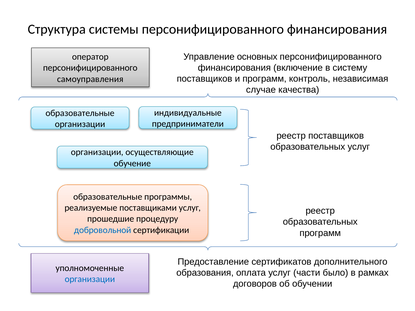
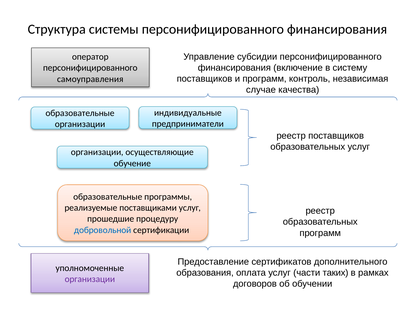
основных: основных -> субсидии
было: было -> таких
организации at (90, 279) colour: blue -> purple
